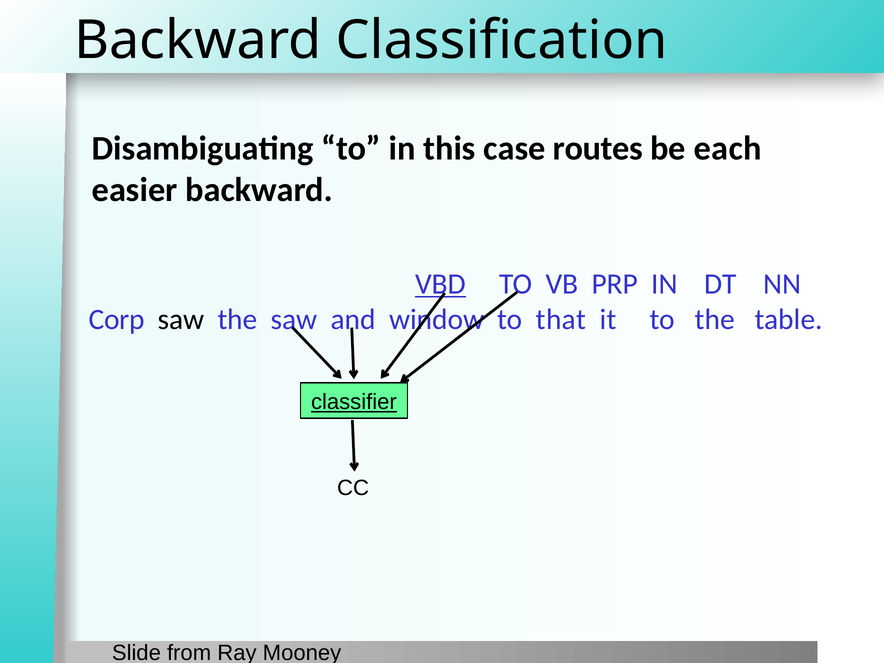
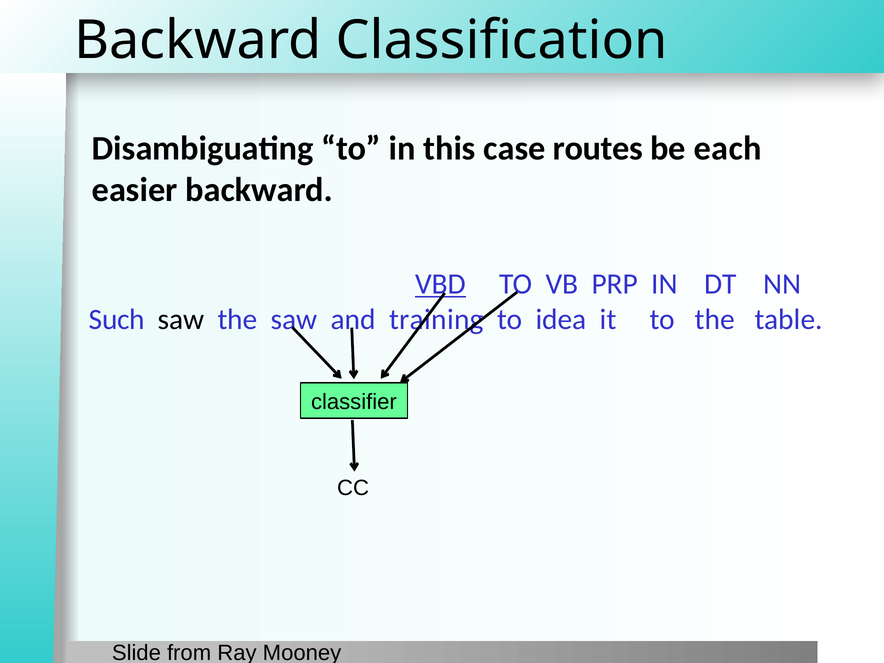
Corp: Corp -> Such
window: window -> training
that: that -> idea
classifier underline: present -> none
